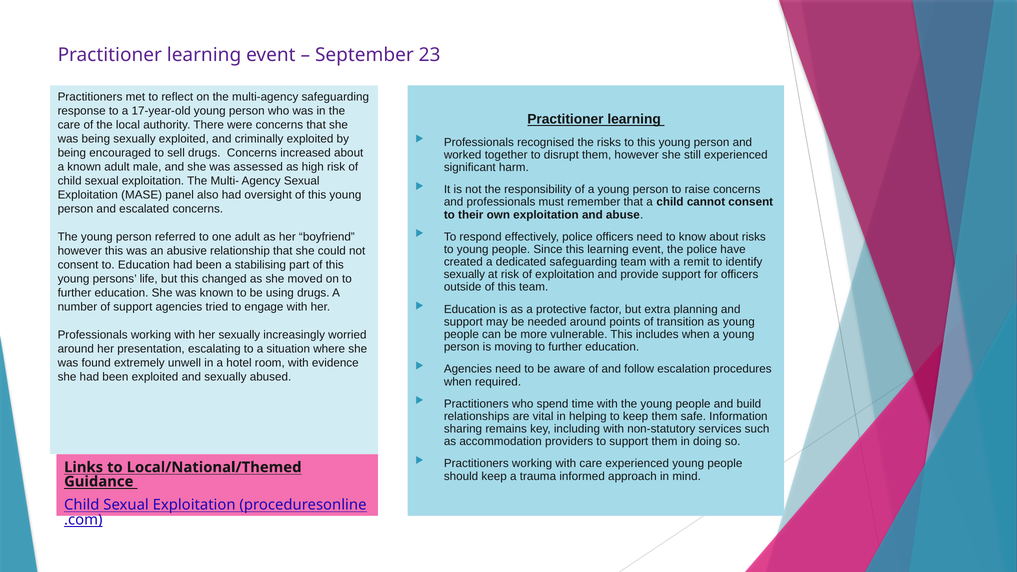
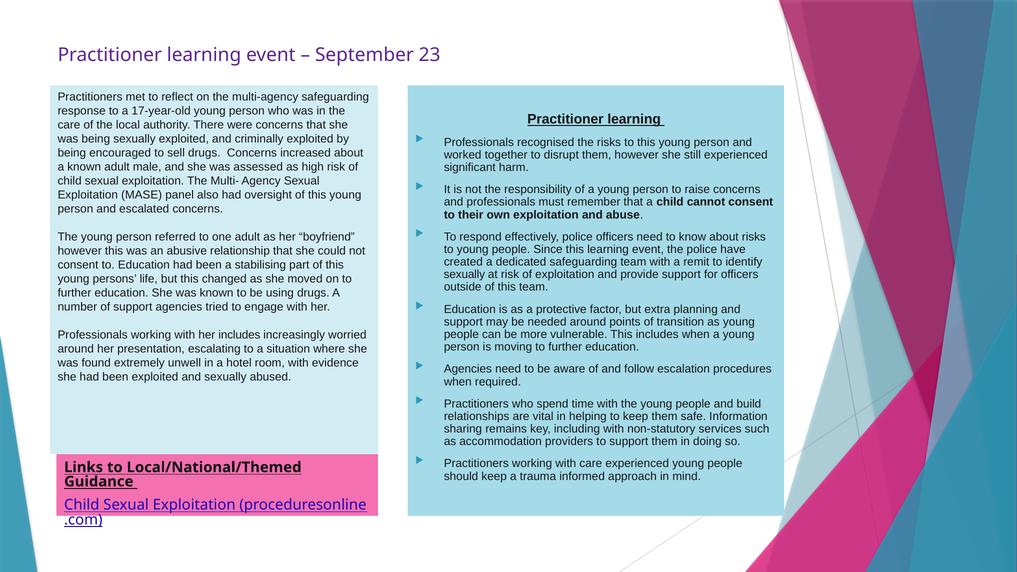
her sexually: sexually -> includes
